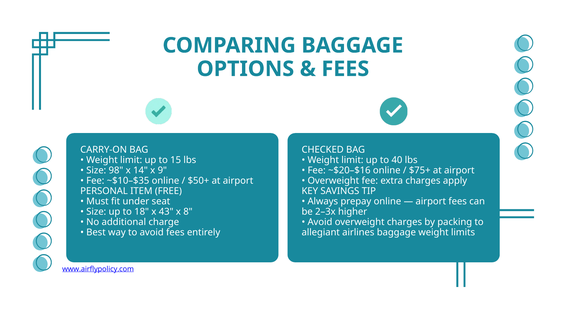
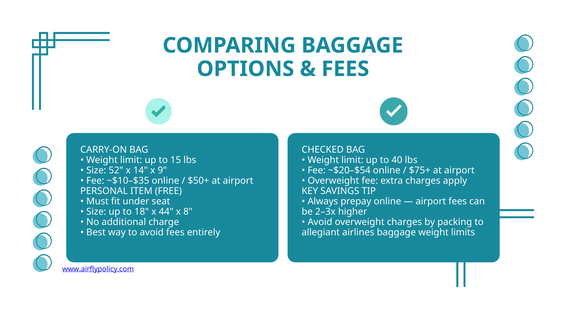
98: 98 -> 52
~$20–$16: ~$20–$16 -> ~$20–$54
43: 43 -> 44
